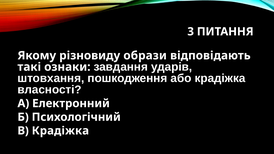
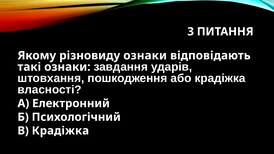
різновиду образи: образи -> ознаки
